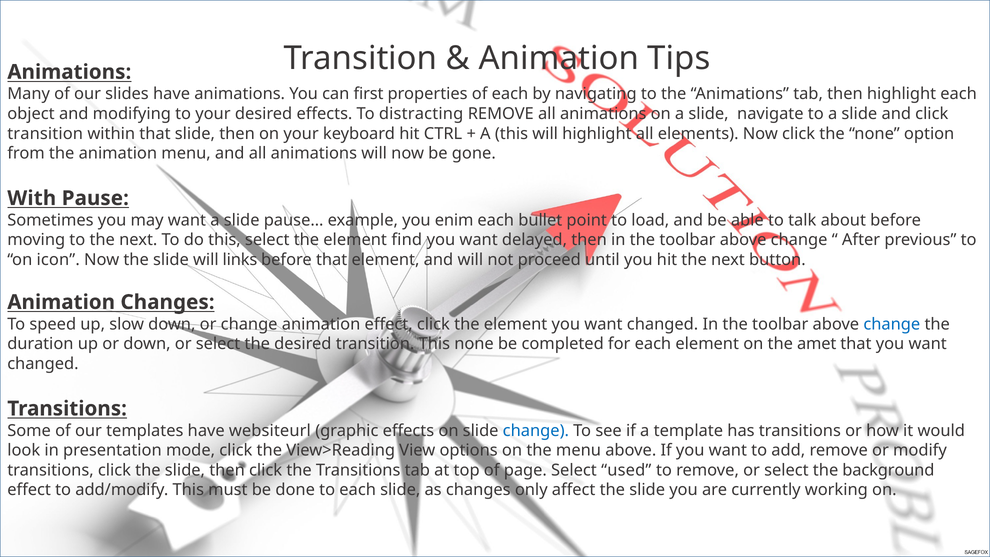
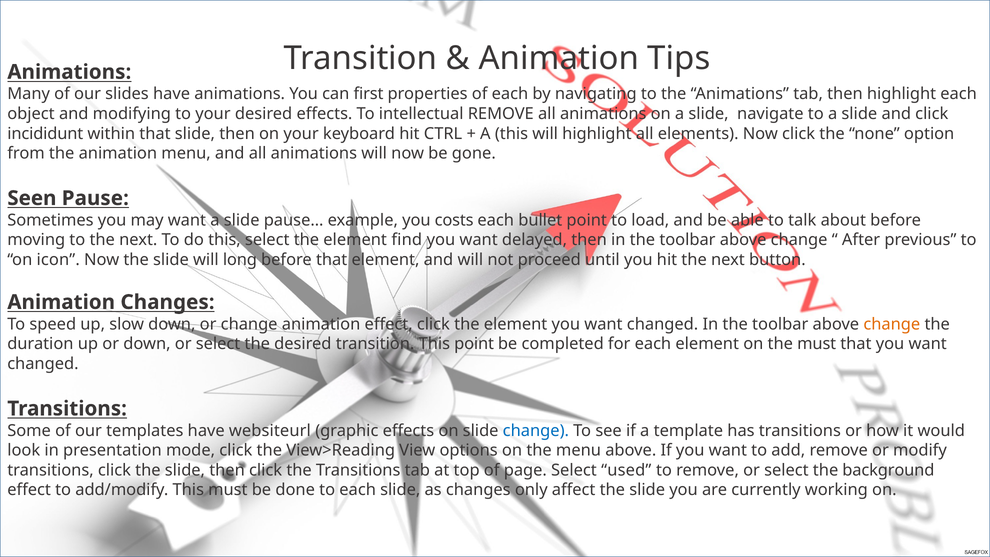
distracting: distracting -> intellectual
transition at (45, 134): transition -> incididunt
With: With -> Seen
enim: enim -> costs
links: links -> long
change at (892, 324) colour: blue -> orange
This none: none -> point
the amet: amet -> must
